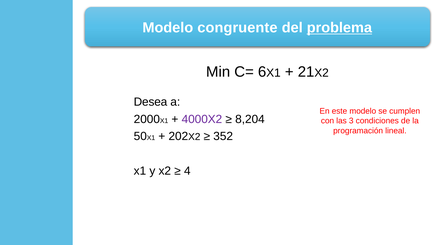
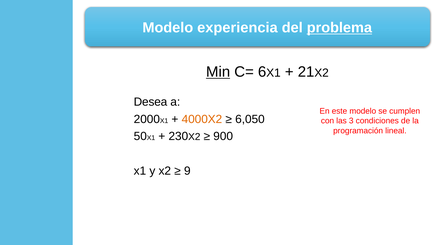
congruente: congruente -> experiencia
Min underline: none -> present
4000X2 colour: purple -> orange
8,204: 8,204 -> 6,050
202: 202 -> 230
352: 352 -> 900
4: 4 -> 9
